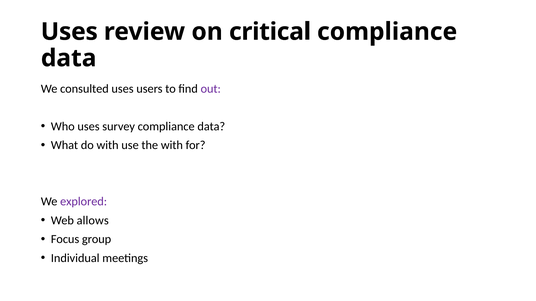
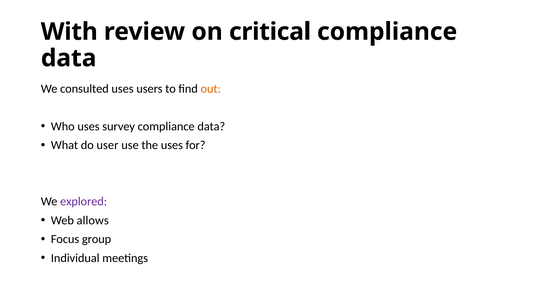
Uses at (69, 32): Uses -> With
out colour: purple -> orange
do with: with -> user
the with: with -> uses
